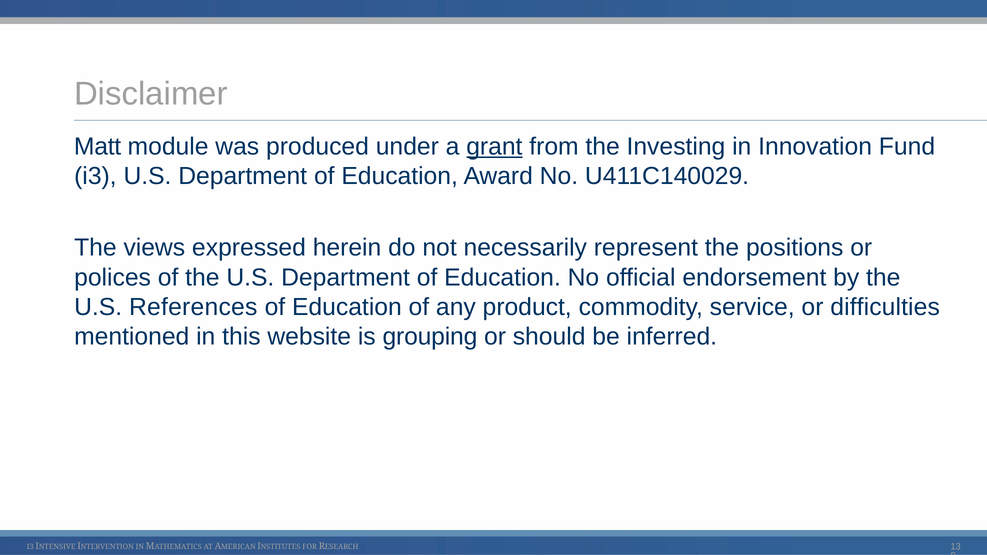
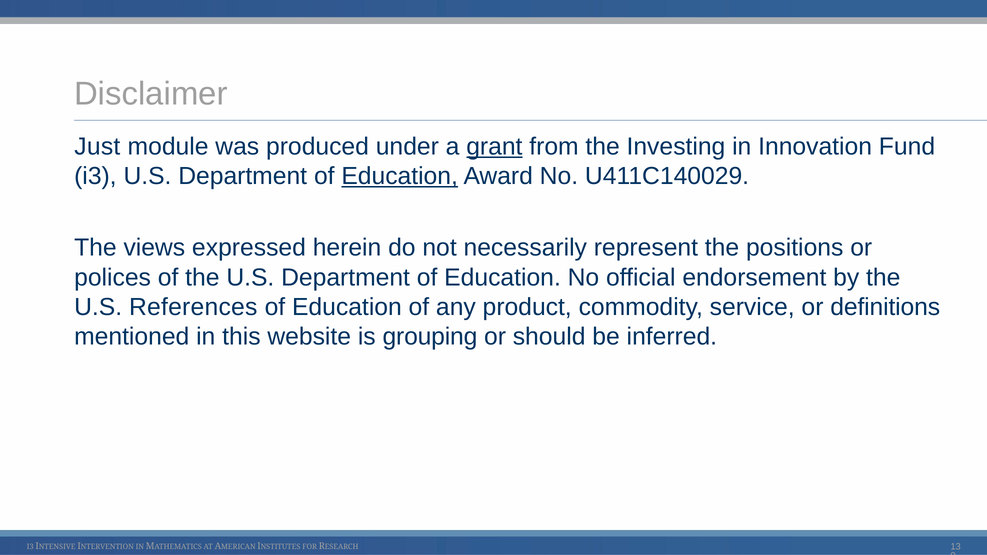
Matt: Matt -> Just
Education at (400, 176) underline: none -> present
difficulties: difficulties -> definitions
